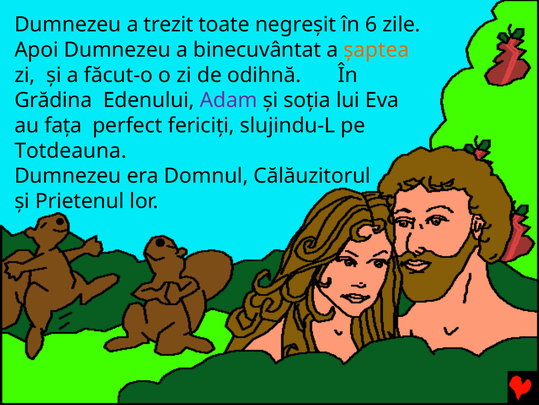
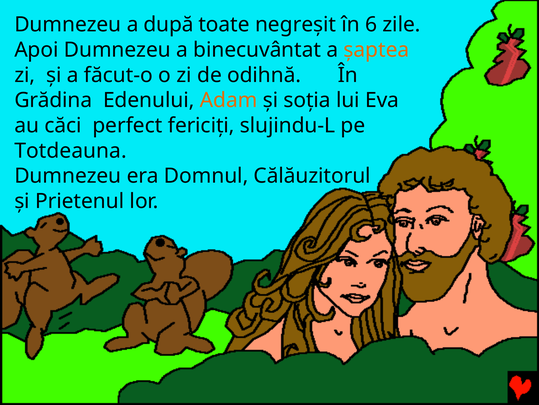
trezit: trezit -> după
Adam colour: purple -> orange
faţa: faţa -> căci
